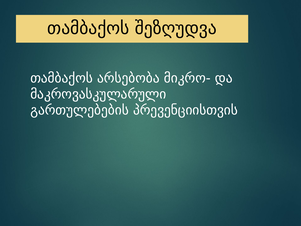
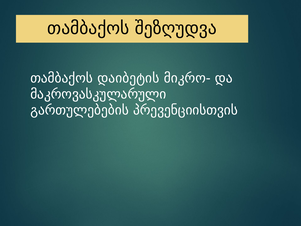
არსებობა: არსებობა -> დაიბეტის
